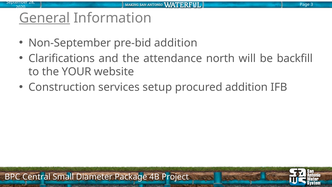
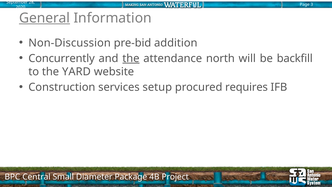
Non-September: Non-September -> Non-Discussion
Clarifications: Clarifications -> Concurrently
the at (131, 58) underline: none -> present
YOUR: YOUR -> YARD
procured addition: addition -> requires
